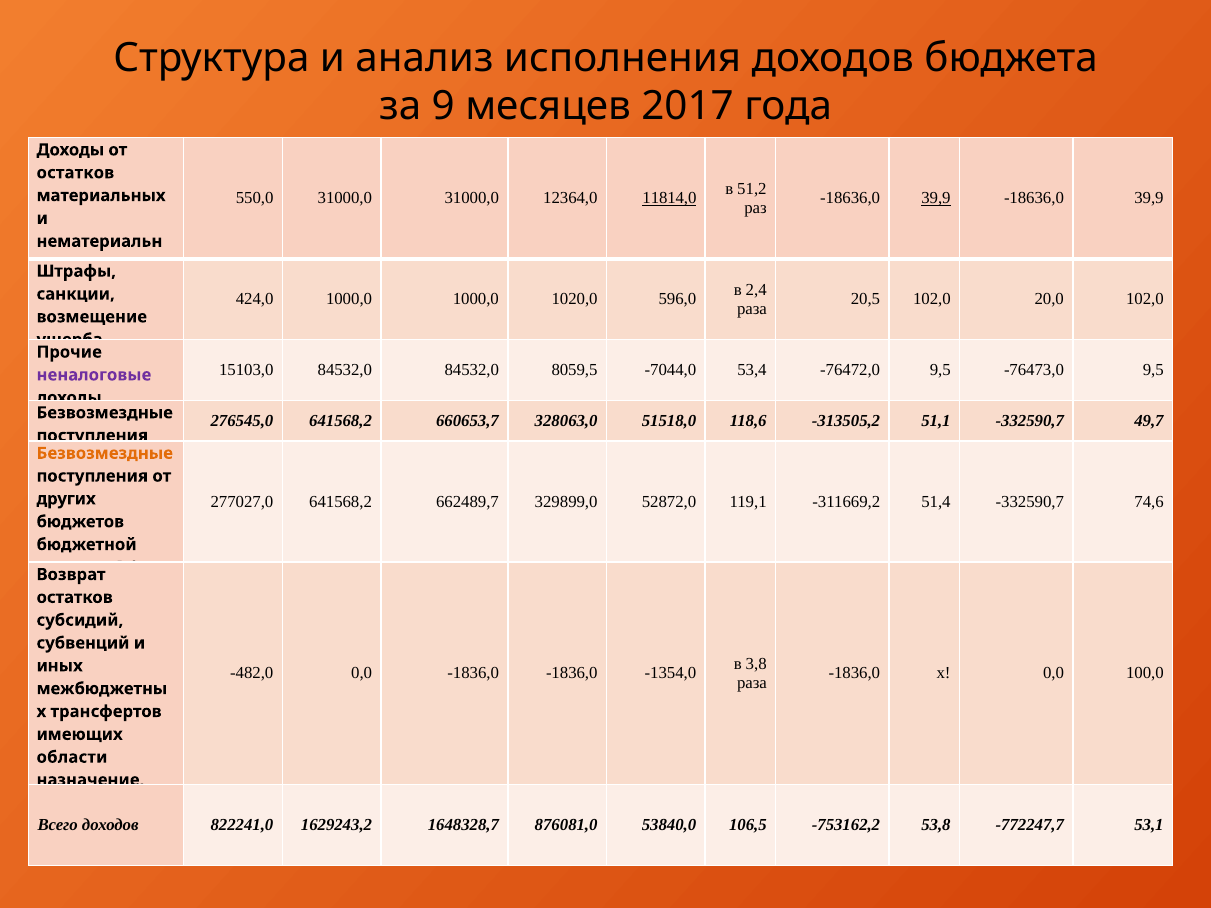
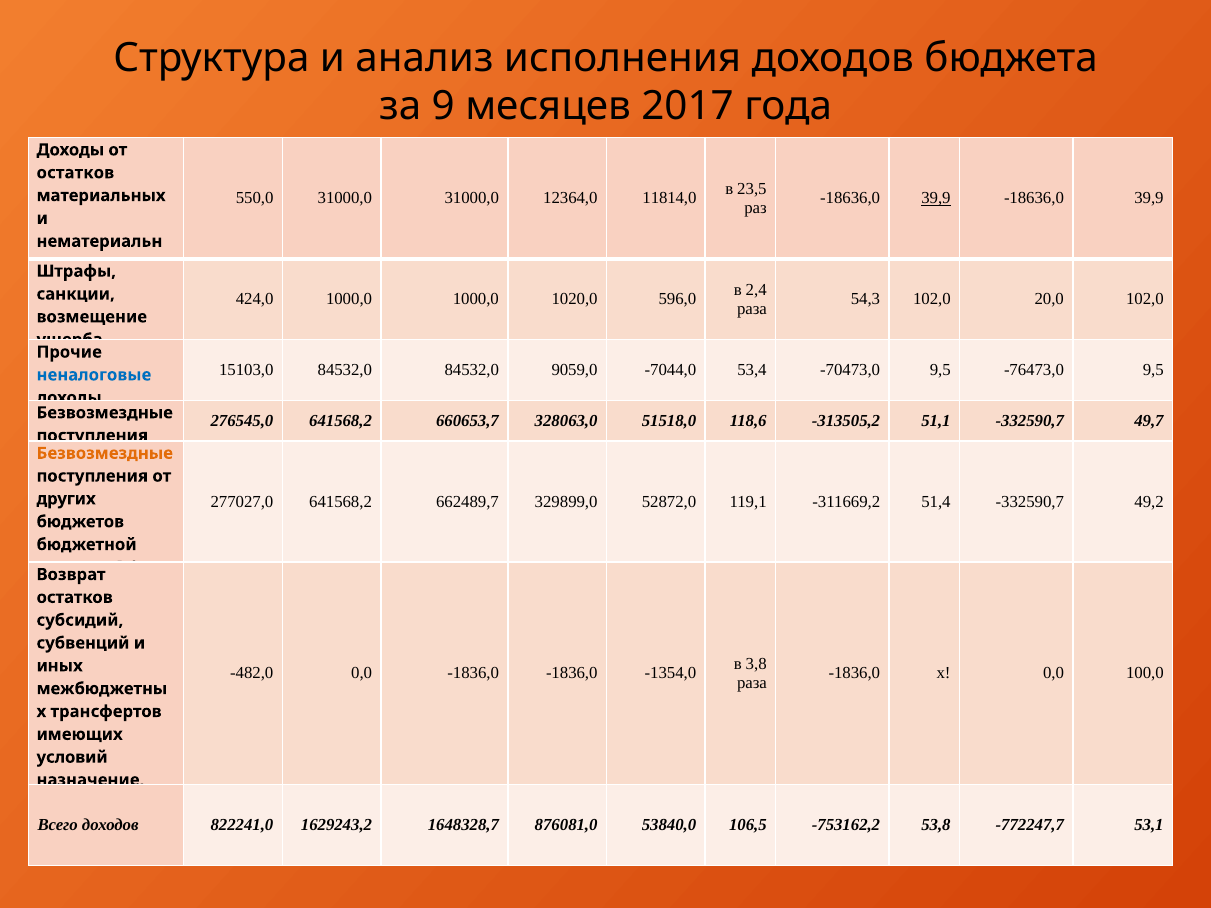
51,2: 51,2 -> 23,5
11814,0 underline: present -> none
20,5: 20,5 -> 54,3
8059,5: 8059,5 -> 9059,0
-76472,0: -76472,0 -> -70473,0
неналоговые colour: purple -> blue
74,6: 74,6 -> 49,2
области: области -> условий
